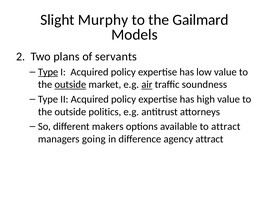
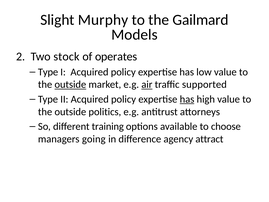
plans: plans -> stock
servants: servants -> operates
Type at (48, 72) underline: present -> none
soundness: soundness -> supported
has at (187, 99) underline: none -> present
makers: makers -> training
to attract: attract -> choose
